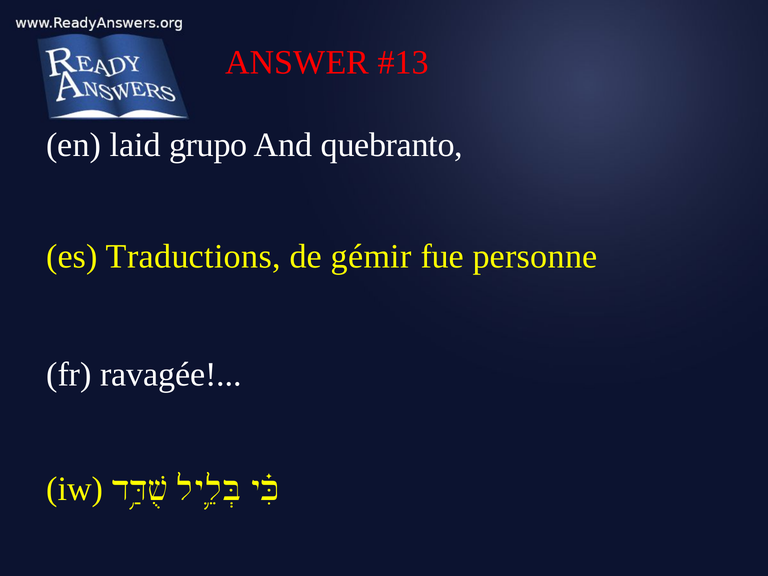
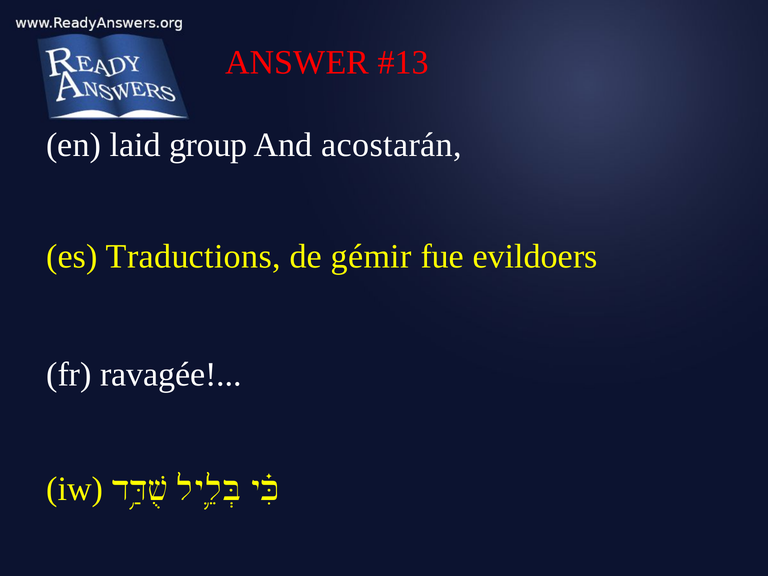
grupo: grupo -> group
quebranto: quebranto -> acostarán
personne: personne -> evildoers
